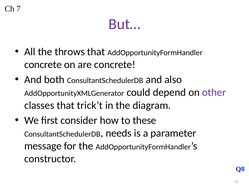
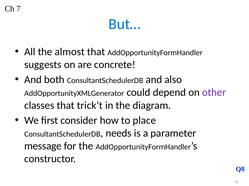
But… colour: purple -> blue
throws: throws -> almost
concrete at (43, 65): concrete -> suggests
these: these -> place
